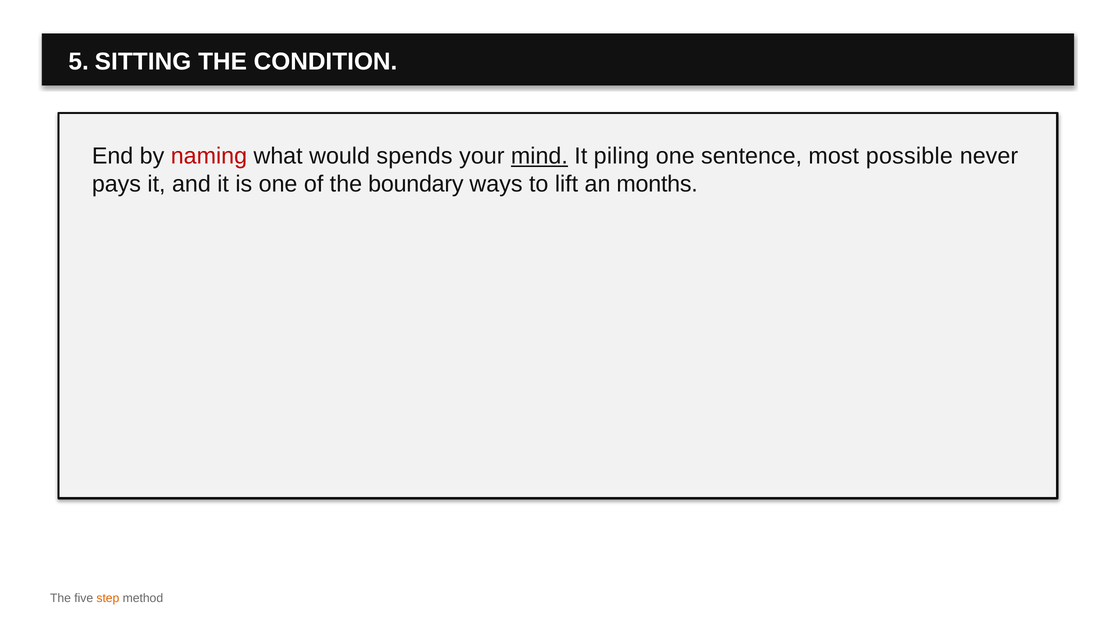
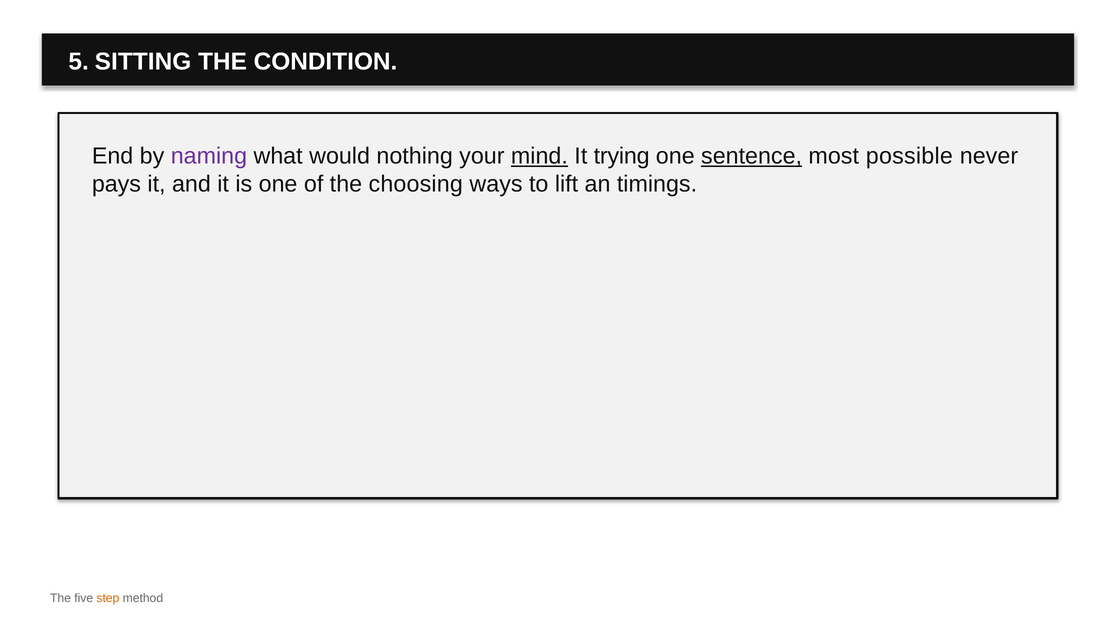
naming colour: red -> purple
spends: spends -> nothing
piling: piling -> trying
sentence underline: none -> present
boundary: boundary -> choosing
months: months -> timings
